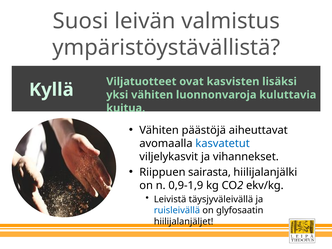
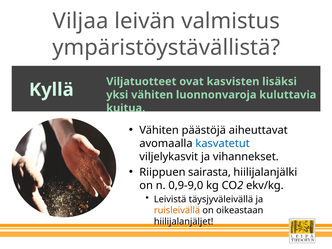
Suosi: Suosi -> Viljaa
0,9-1,9: 0,9-1,9 -> 0,9-9,0
ruisleivällä colour: blue -> orange
glyfosaatin: glyfosaatin -> oikeastaan
